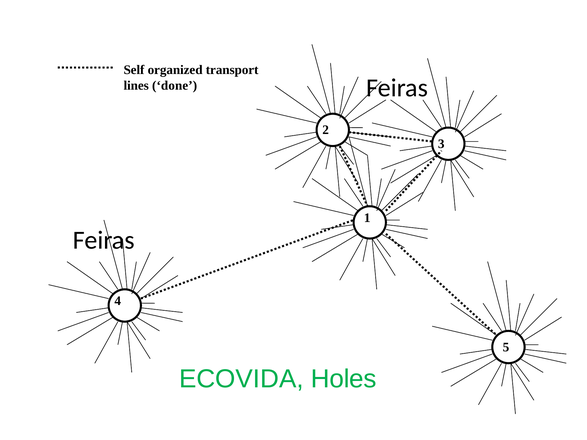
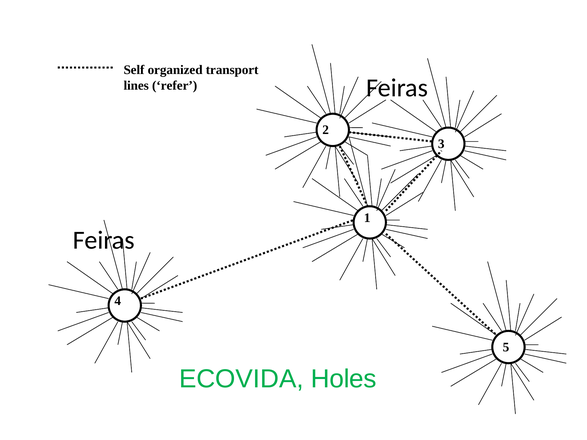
done: done -> refer
